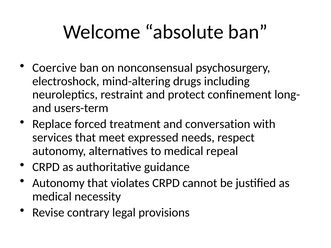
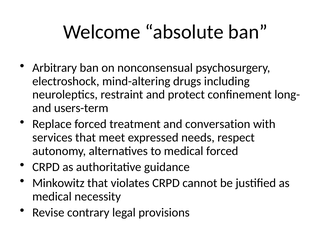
Coercive: Coercive -> Arbitrary
medical repeal: repeal -> forced
Autonomy at (58, 183): Autonomy -> Minkowitz
